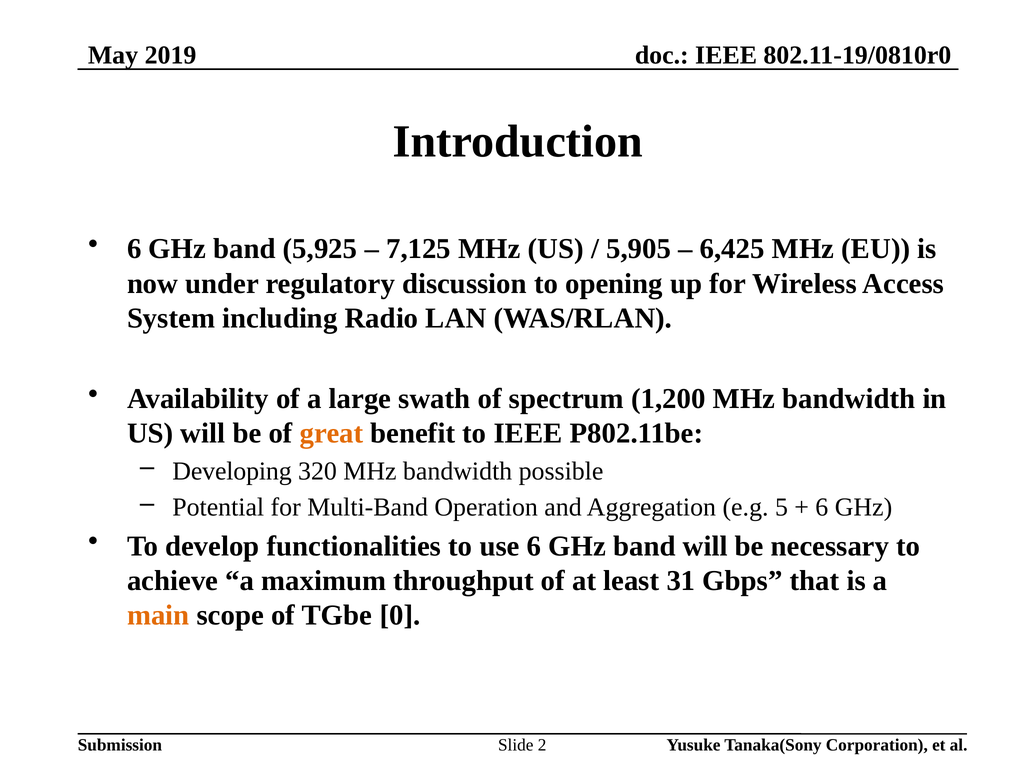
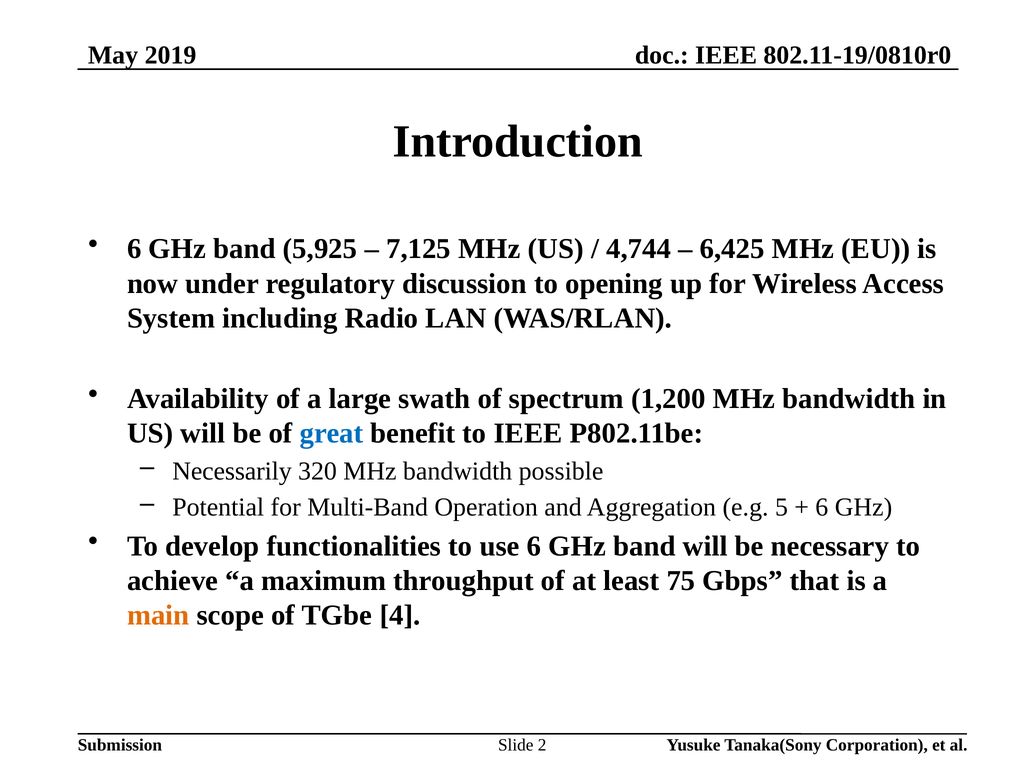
5,905: 5,905 -> 4,744
great colour: orange -> blue
Developing: Developing -> Necessarily
31: 31 -> 75
0: 0 -> 4
